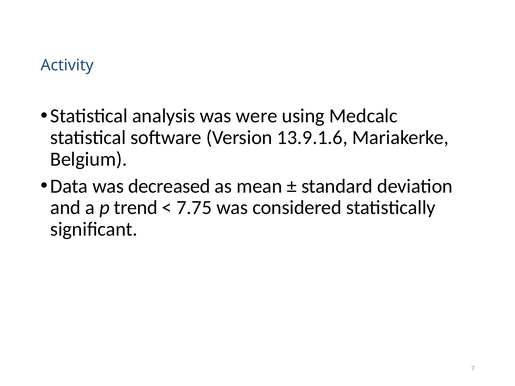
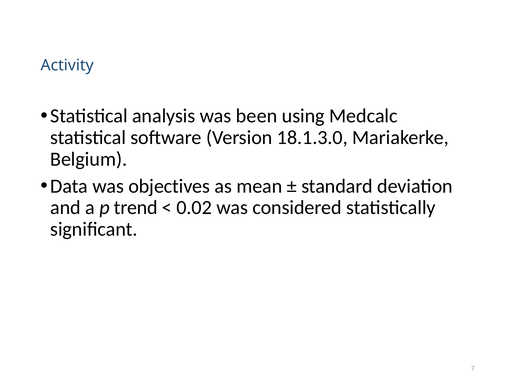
were: were -> been
13.9.1.6: 13.9.1.6 -> 18.1.3.0
decreased: decreased -> objectives
7.75: 7.75 -> 0.02
